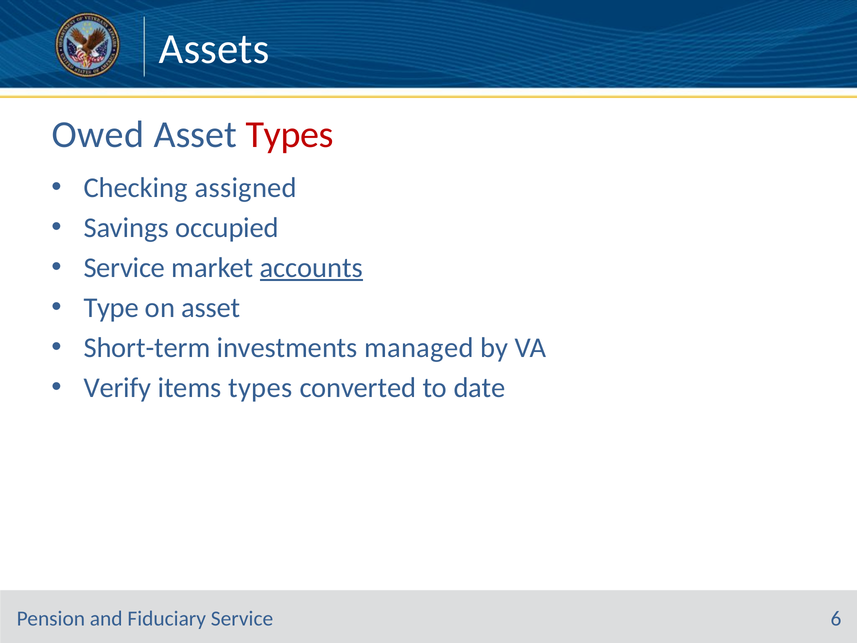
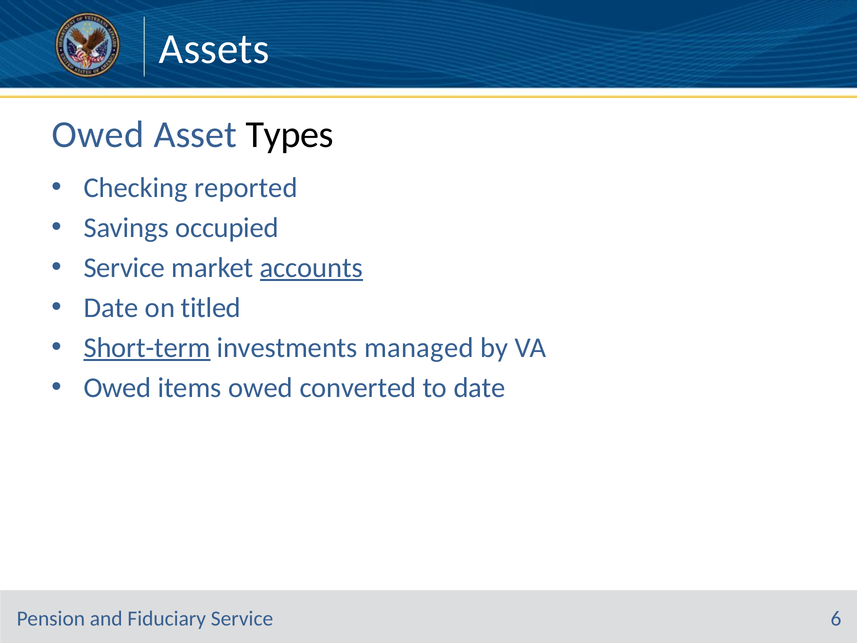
Types at (290, 134) colour: red -> black
assigned: assigned -> reported
Type at (111, 308): Type -> Date
on asset: asset -> titled
Short-term underline: none -> present
Verify at (117, 388): Verify -> Owed
items types: types -> owed
